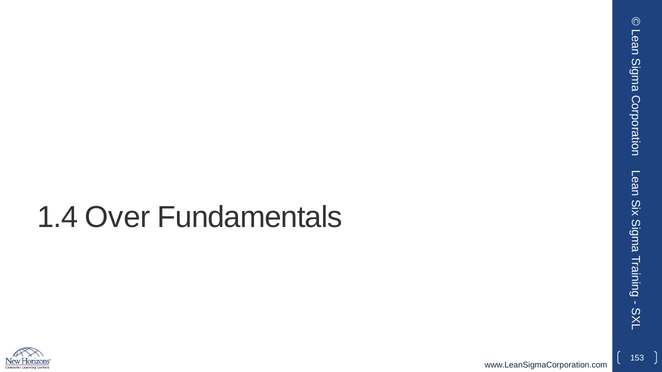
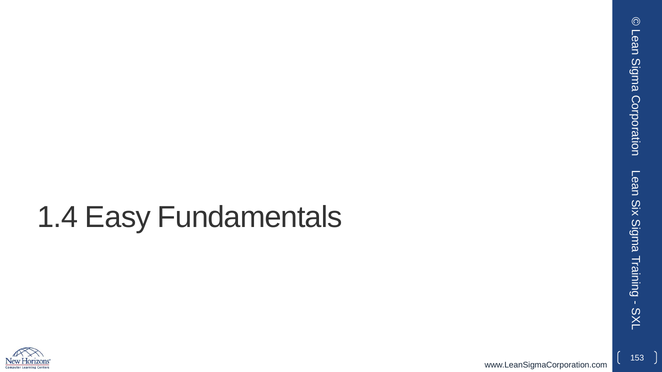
Over: Over -> Easy
